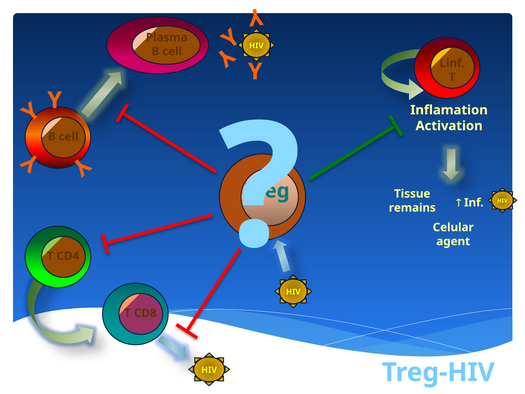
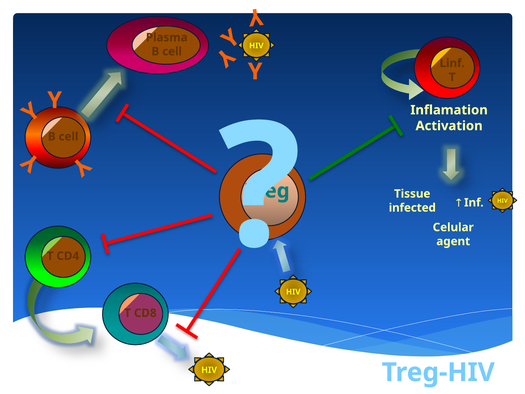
remains: remains -> infected
